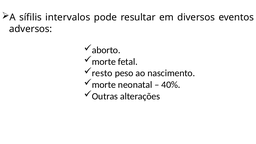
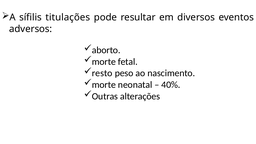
intervalos: intervalos -> titulações
